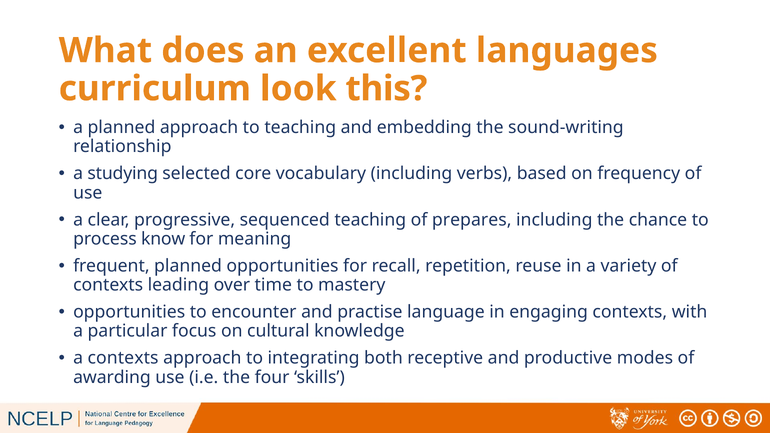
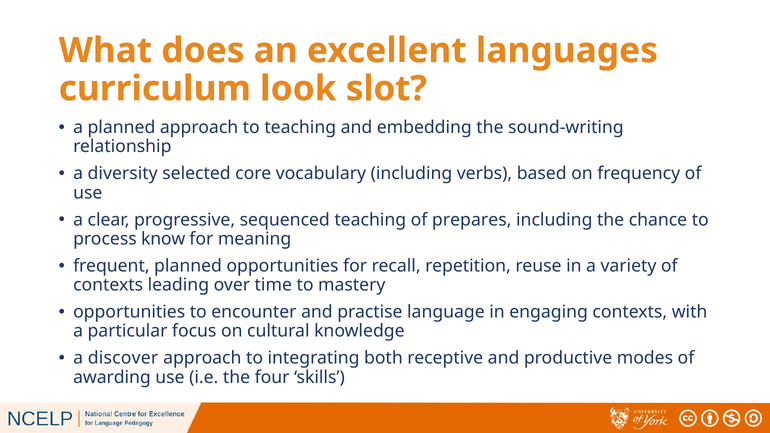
this: this -> slot
studying: studying -> diversity
a contexts: contexts -> discover
